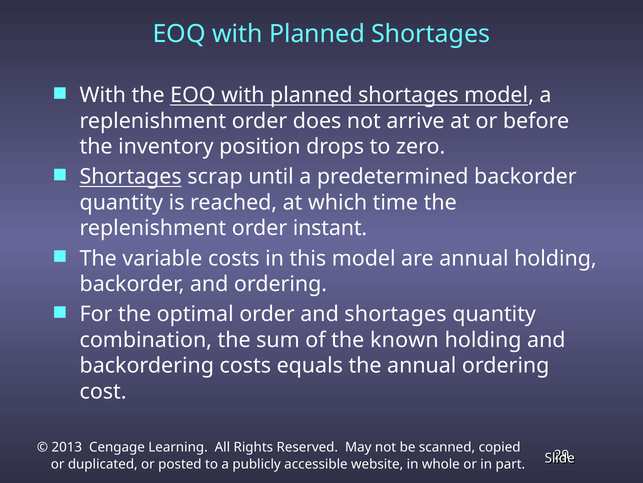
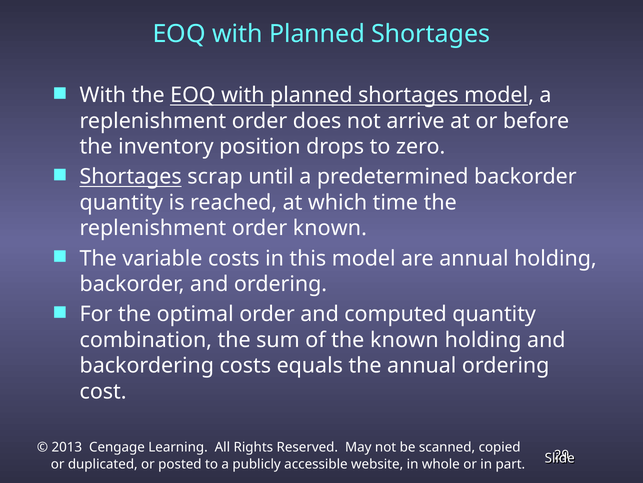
order instant: instant -> known
and shortages: shortages -> computed
